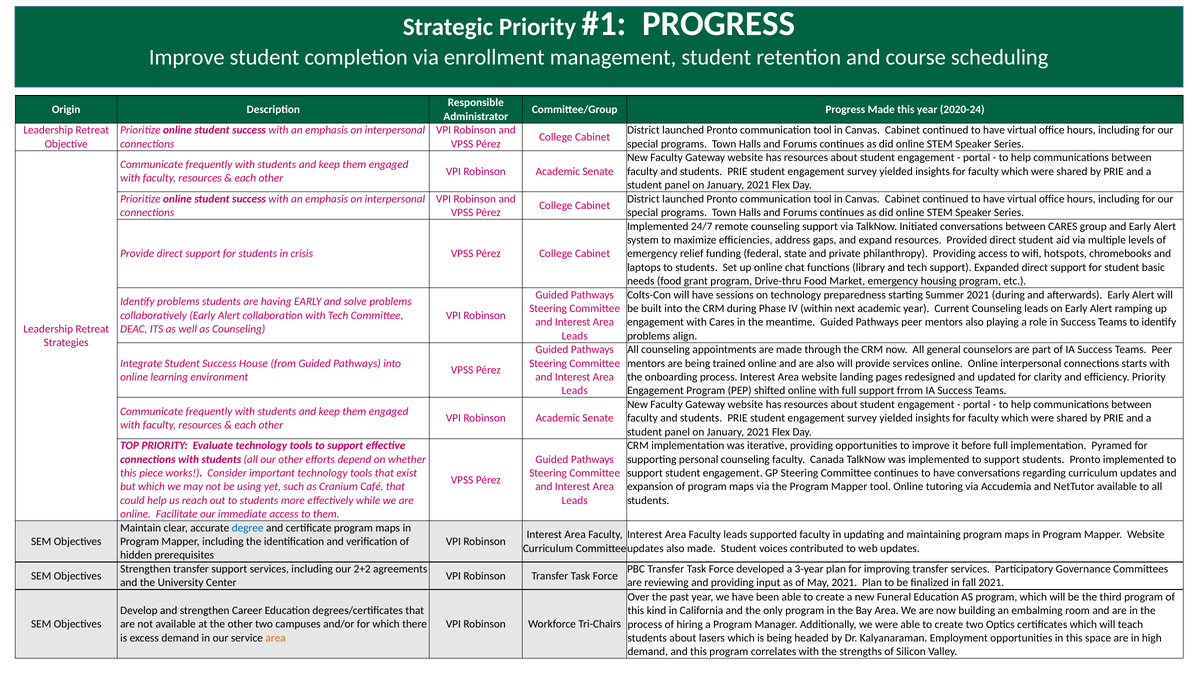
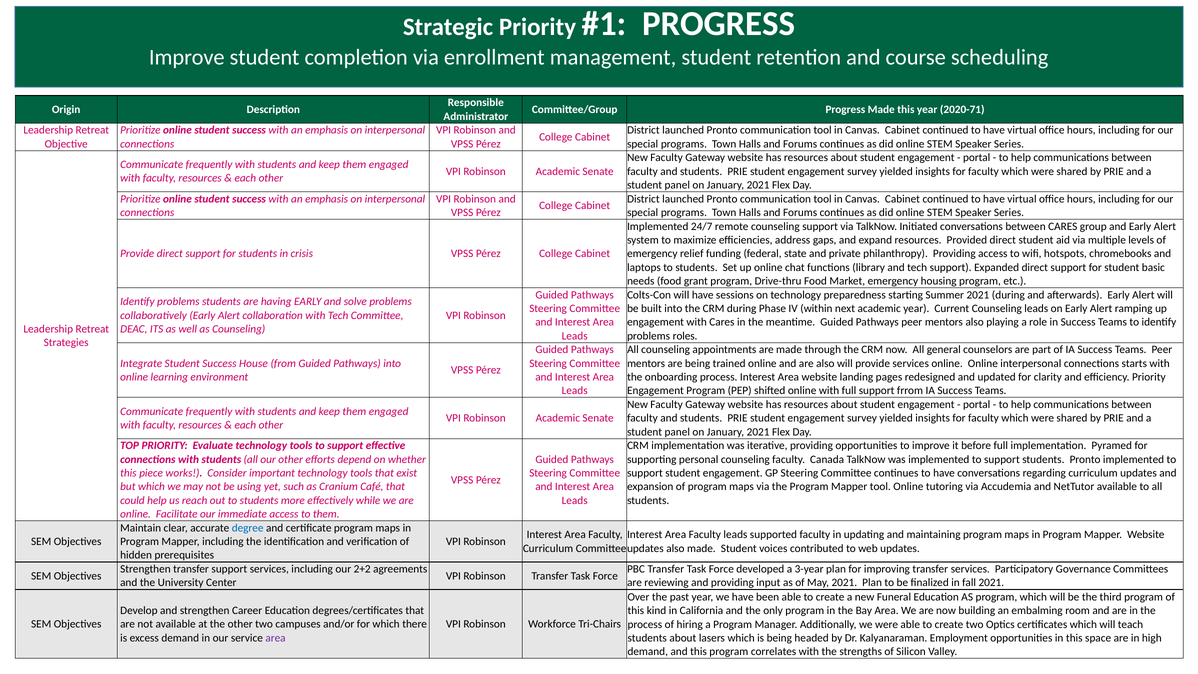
2020-24: 2020-24 -> 2020-71
align: align -> roles
area at (276, 638) colour: orange -> purple
